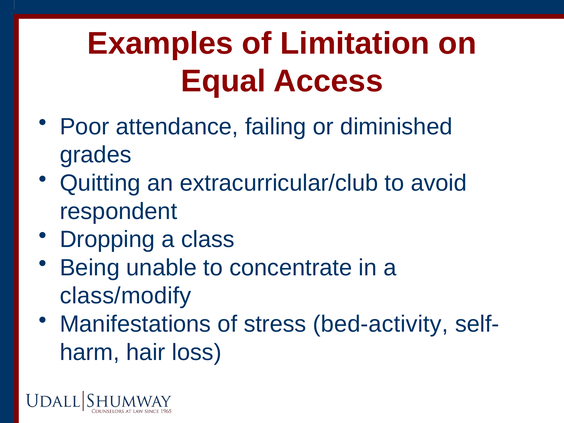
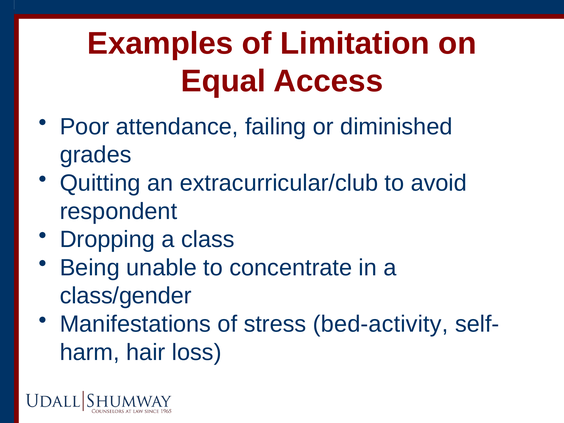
class/modify: class/modify -> class/gender
